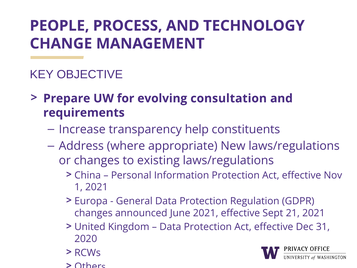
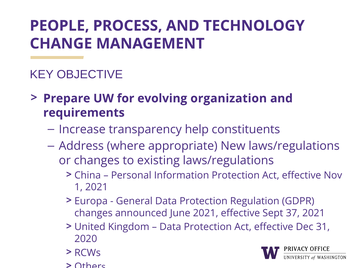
consultation: consultation -> organization
21: 21 -> 37
